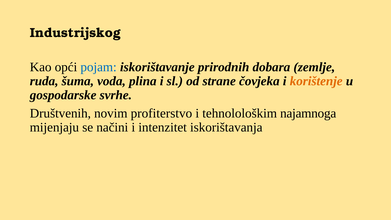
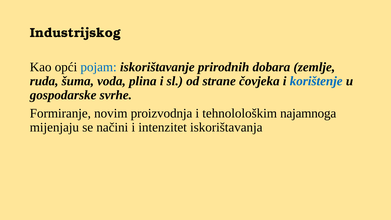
korištenje colour: orange -> blue
Društvenih: Društvenih -> Formiranje
profiterstvo: profiterstvo -> proizvodnja
